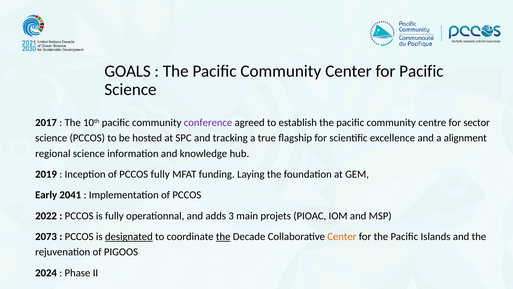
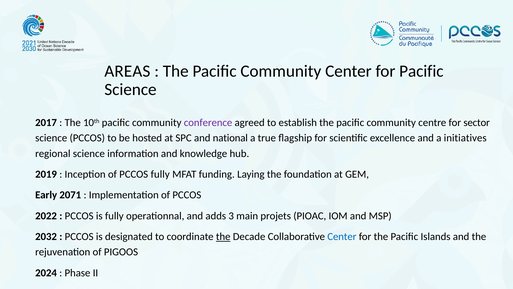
GOALS: GOALS -> AREAS
tracking: tracking -> national
alignment: alignment -> initiatives
2041: 2041 -> 2071
2073: 2073 -> 2032
designated underline: present -> none
Center at (342, 236) colour: orange -> blue
